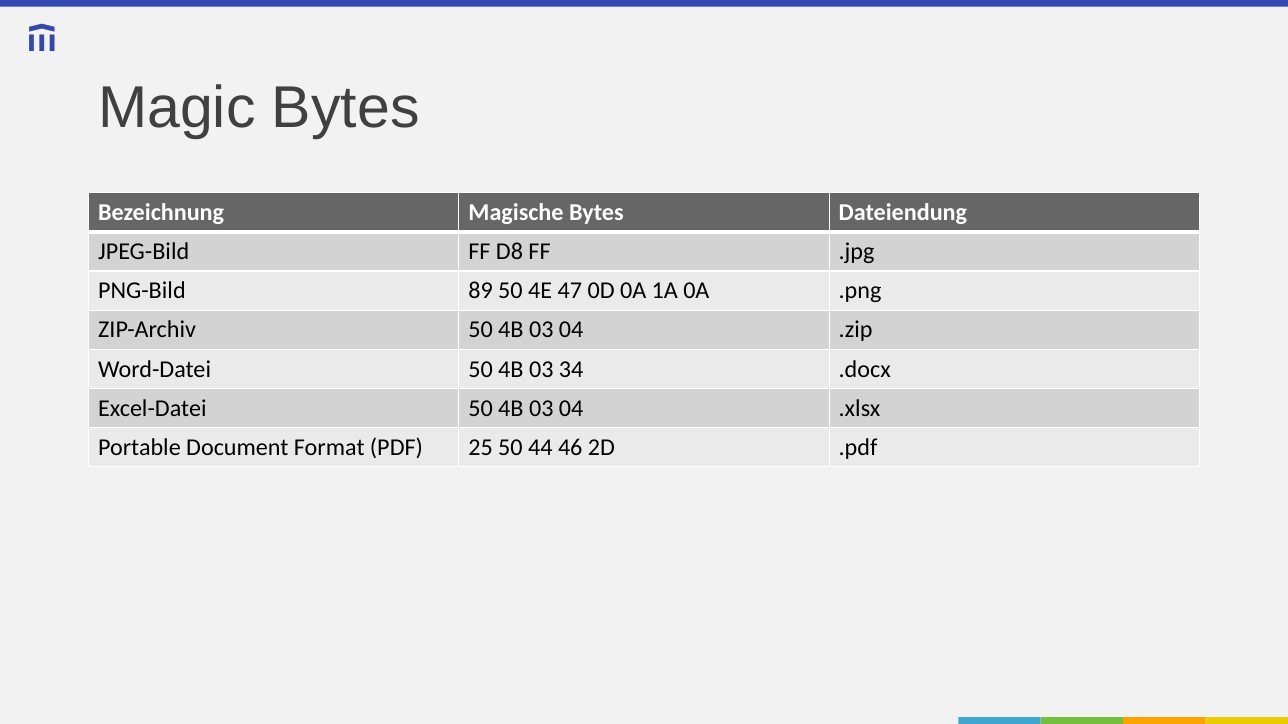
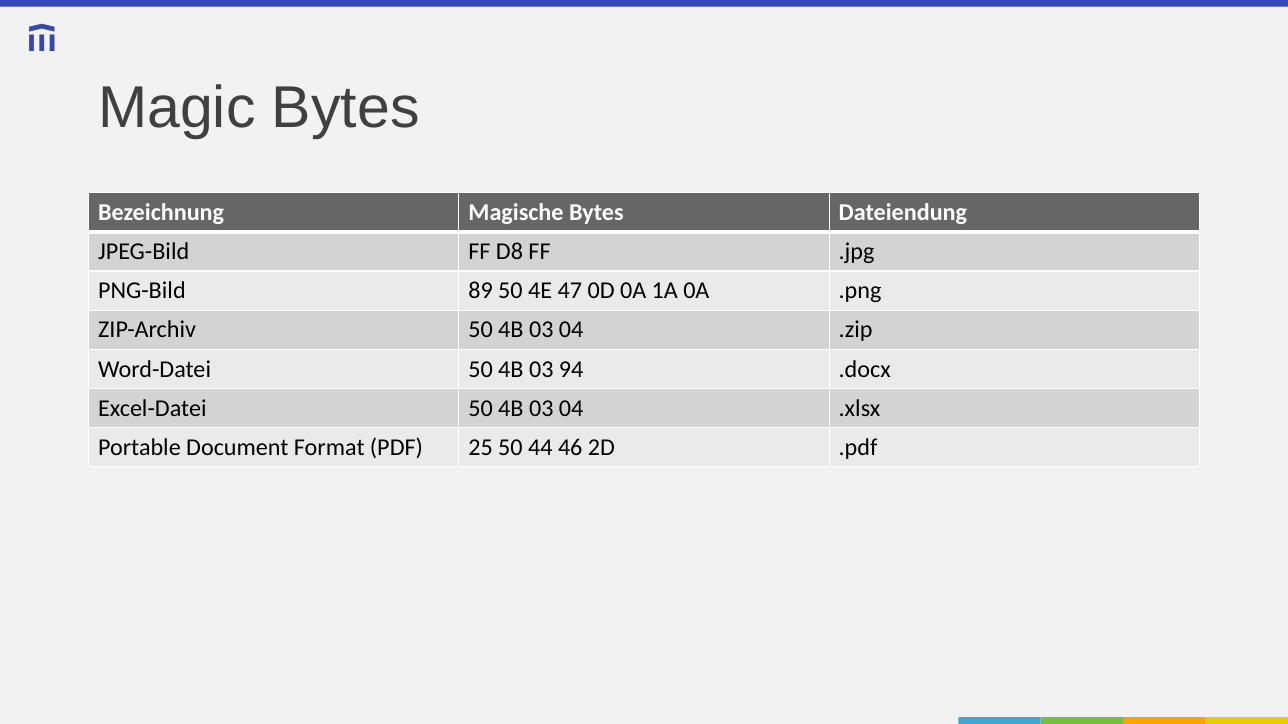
34: 34 -> 94
